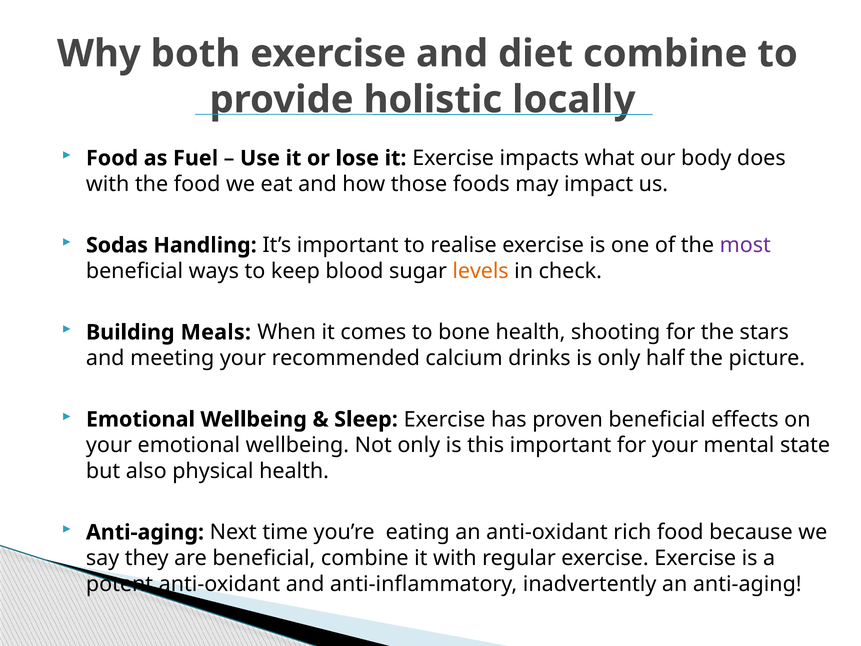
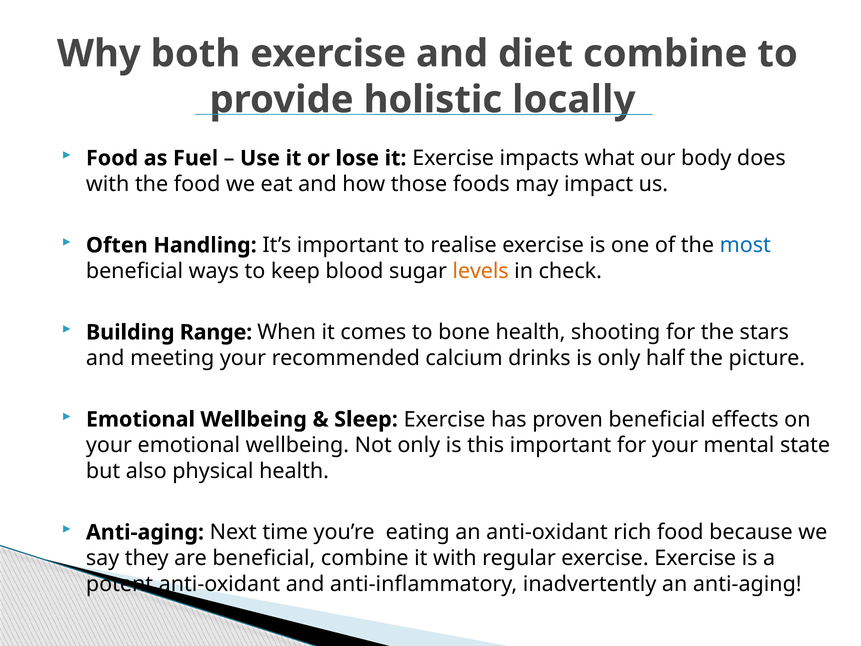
Sodas: Sodas -> Often
most colour: purple -> blue
Meals: Meals -> Range
